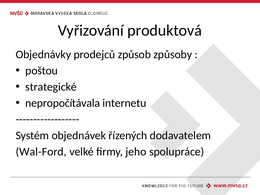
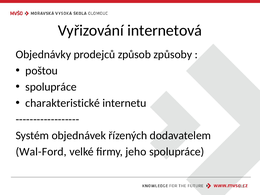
produktová: produktová -> internetová
strategické at (51, 87): strategické -> spolupráce
nepropočítávala: nepropočítávala -> charakteristické
